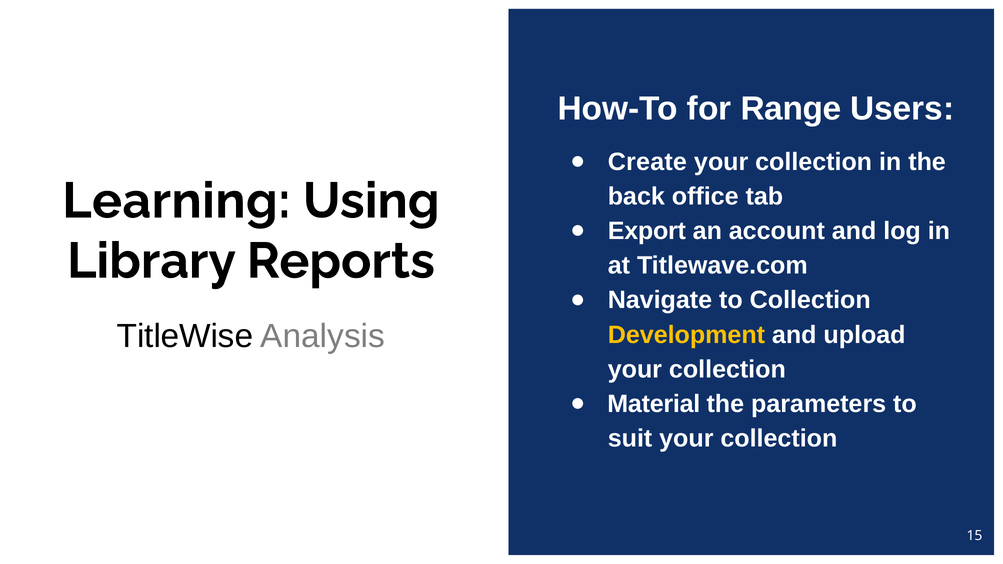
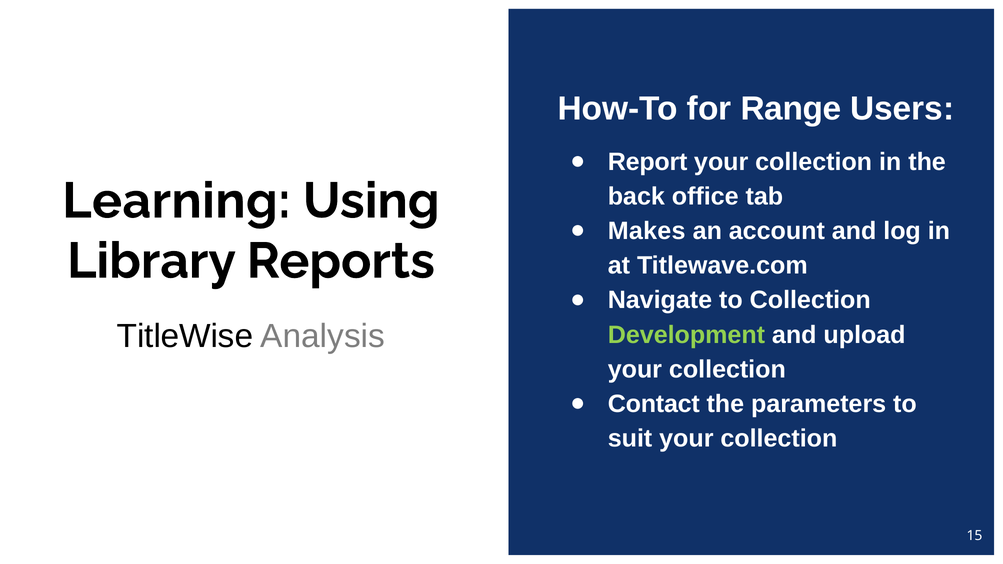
Create: Create -> Report
Export: Export -> Makes
Development colour: yellow -> light green
Material: Material -> Contact
